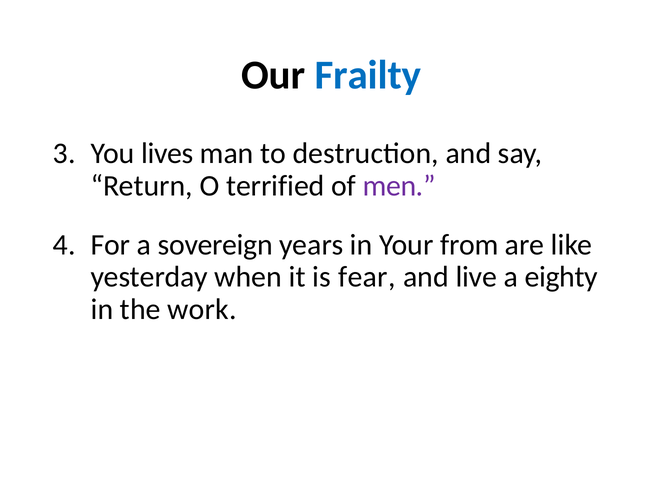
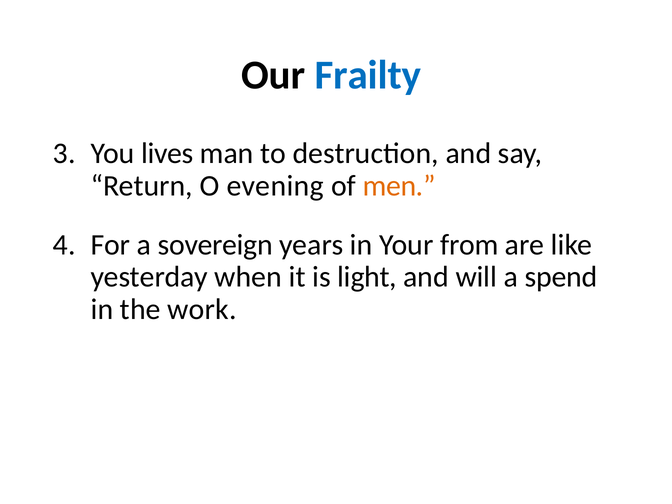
terrified: terrified -> evening
men colour: purple -> orange
fear: fear -> light
live: live -> will
eighty: eighty -> spend
